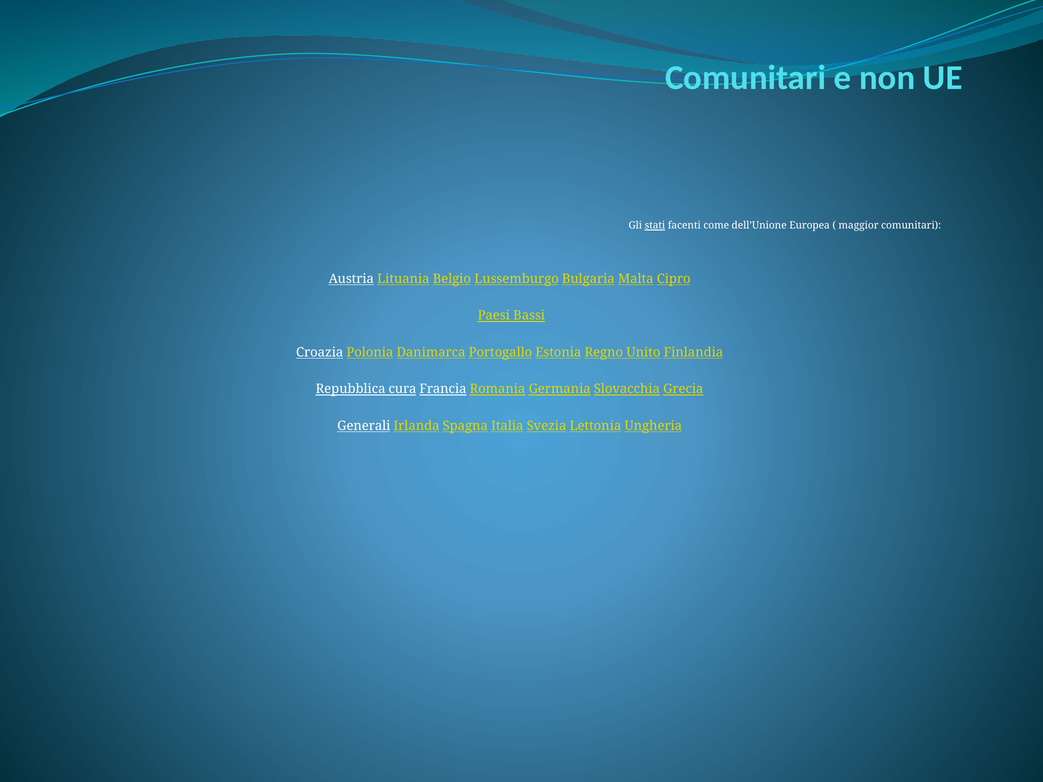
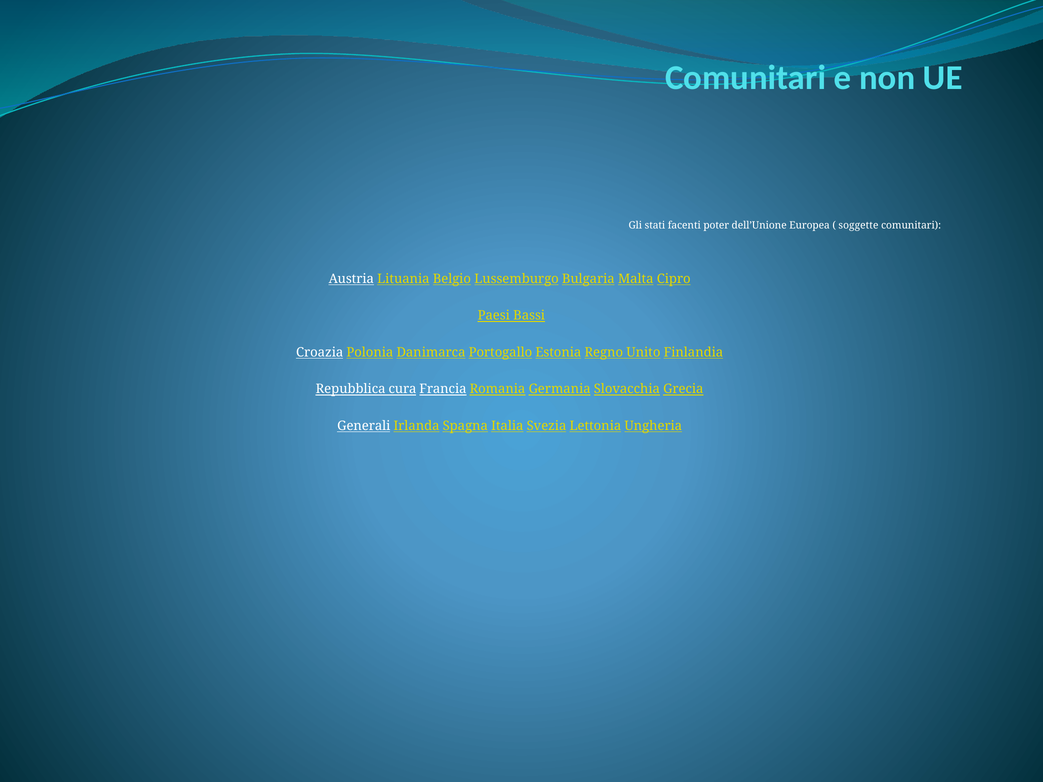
stati underline: present -> none
come: come -> poter
maggior: maggior -> soggette
